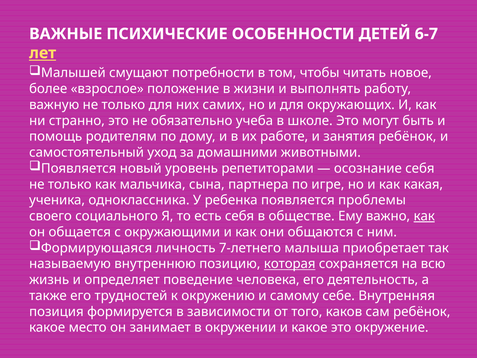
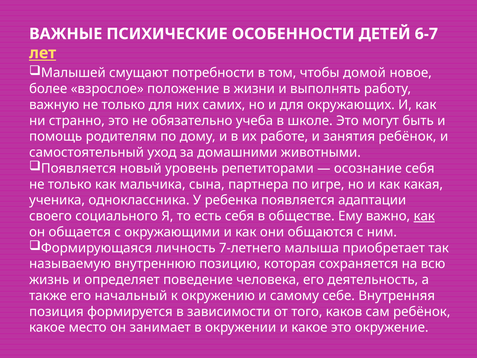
читать: читать -> домой
проблемы: проблемы -> адаптации
которая underline: present -> none
трудностей: трудностей -> начальный
